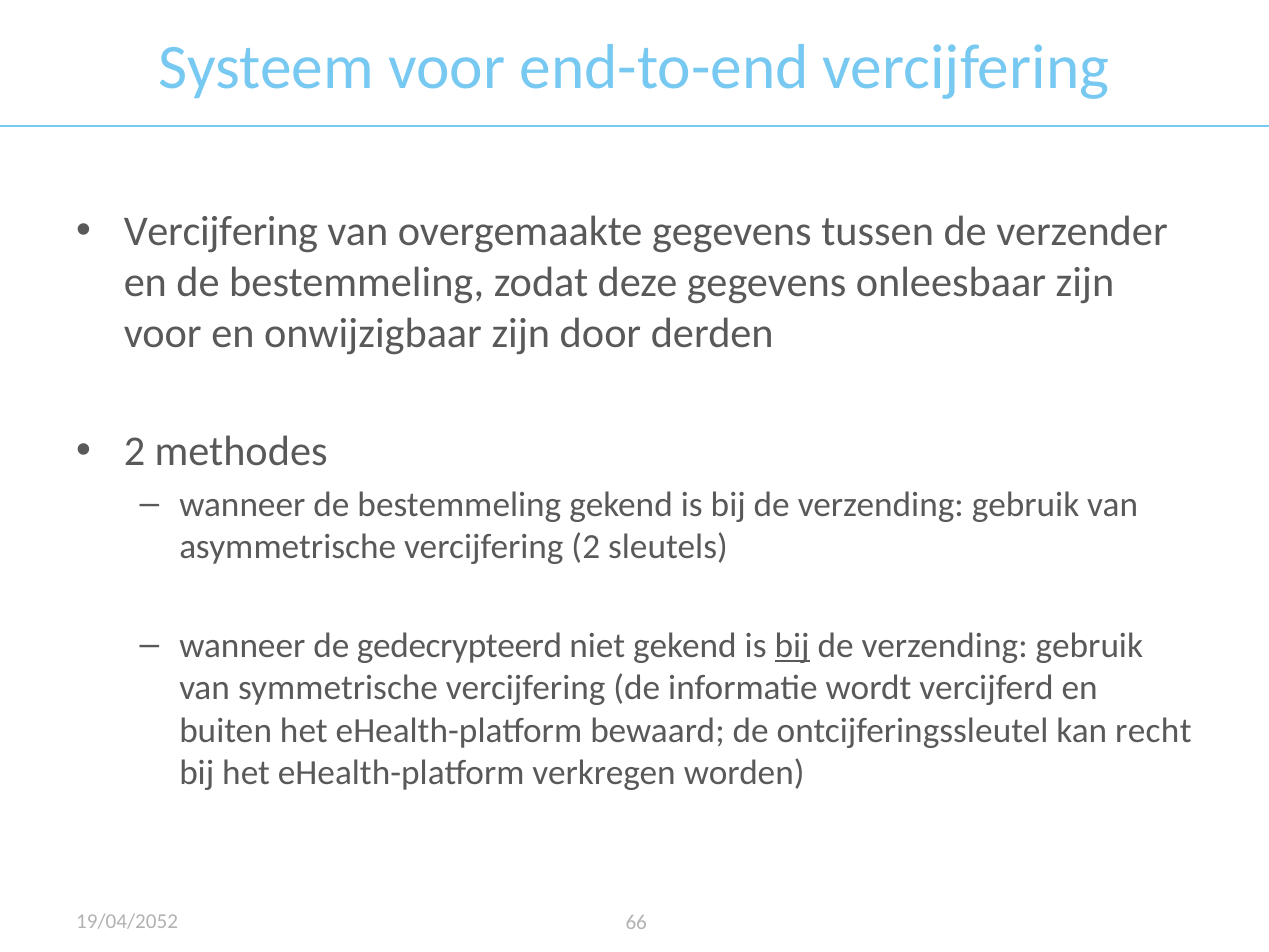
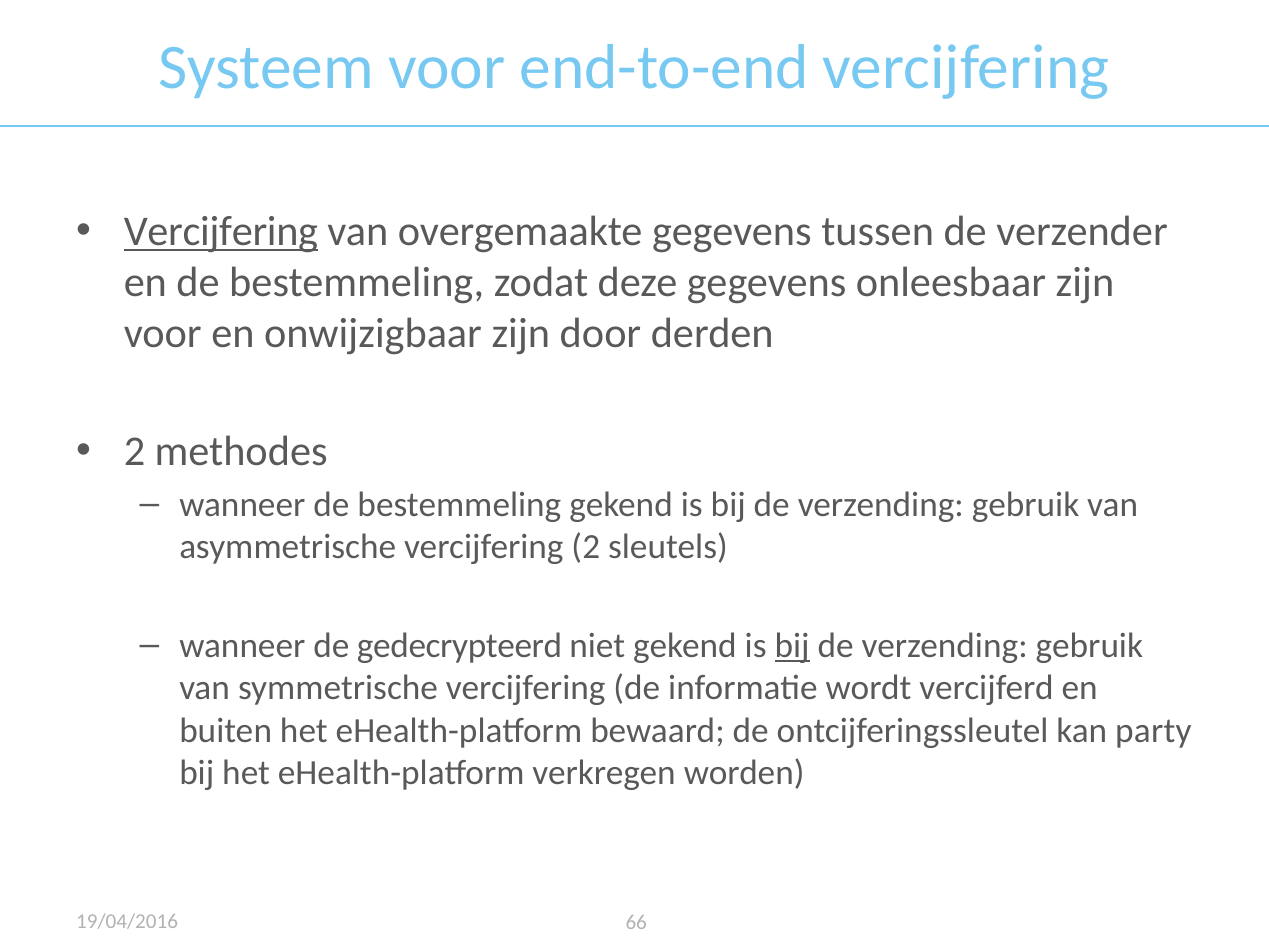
Vercijfering at (221, 232) underline: none -> present
recht: recht -> party
19/04/2052: 19/04/2052 -> 19/04/2016
